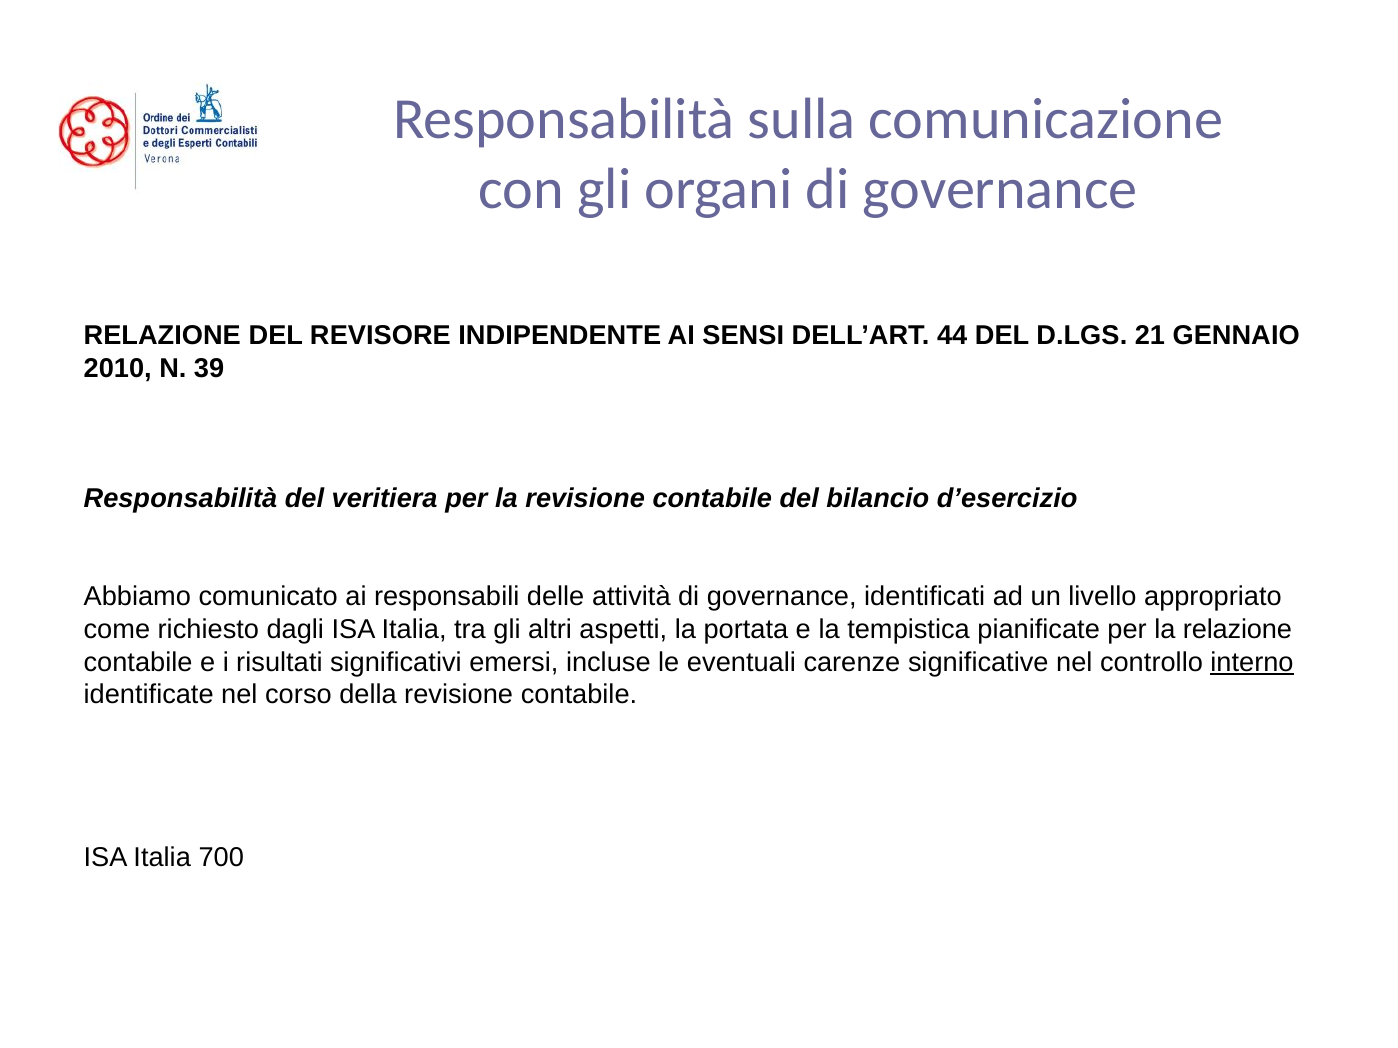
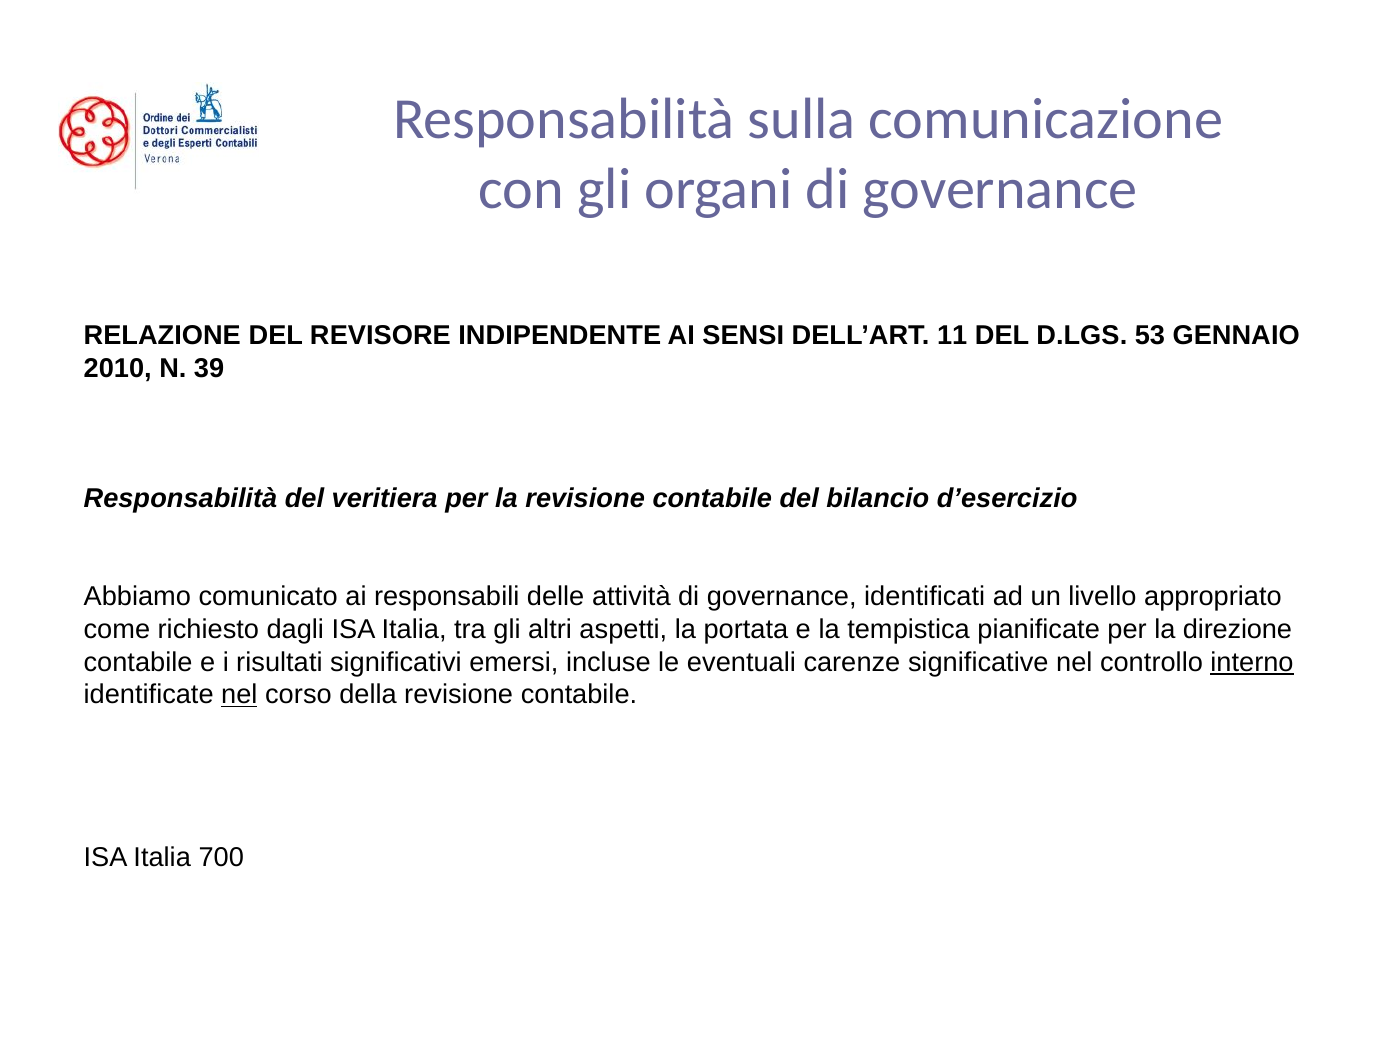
44: 44 -> 11
21: 21 -> 53
la relazione: relazione -> direzione
nel at (239, 695) underline: none -> present
